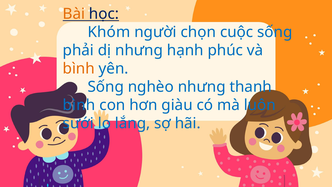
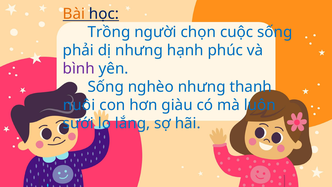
Khóm: Khóm -> Trồng
bình at (79, 69) colour: orange -> purple
bình at (79, 105): bình -> nuôi
